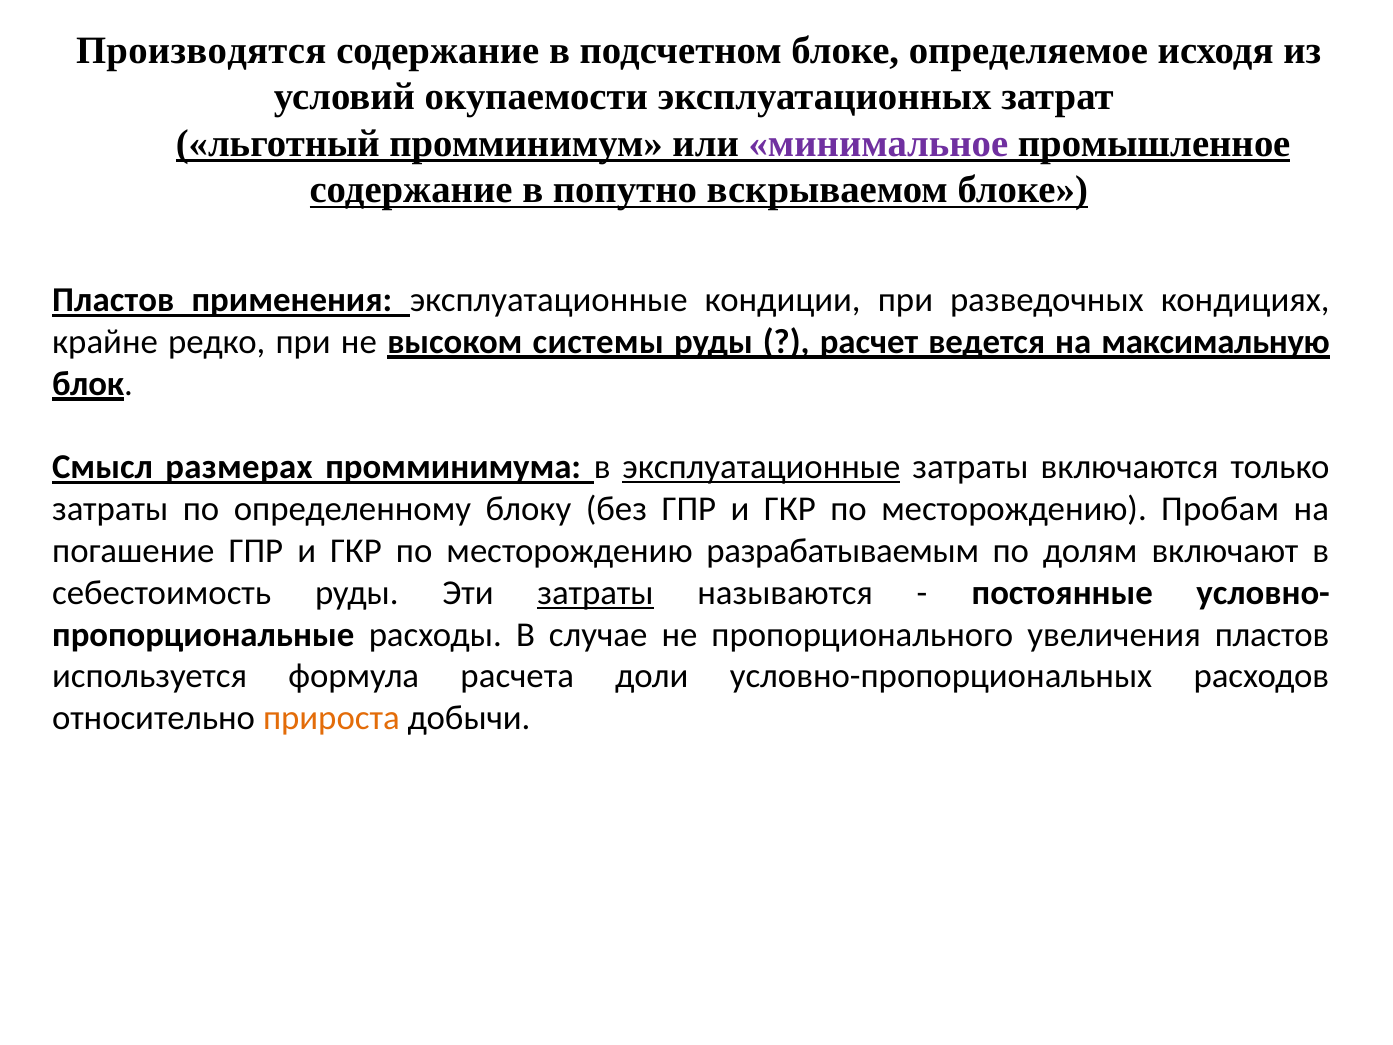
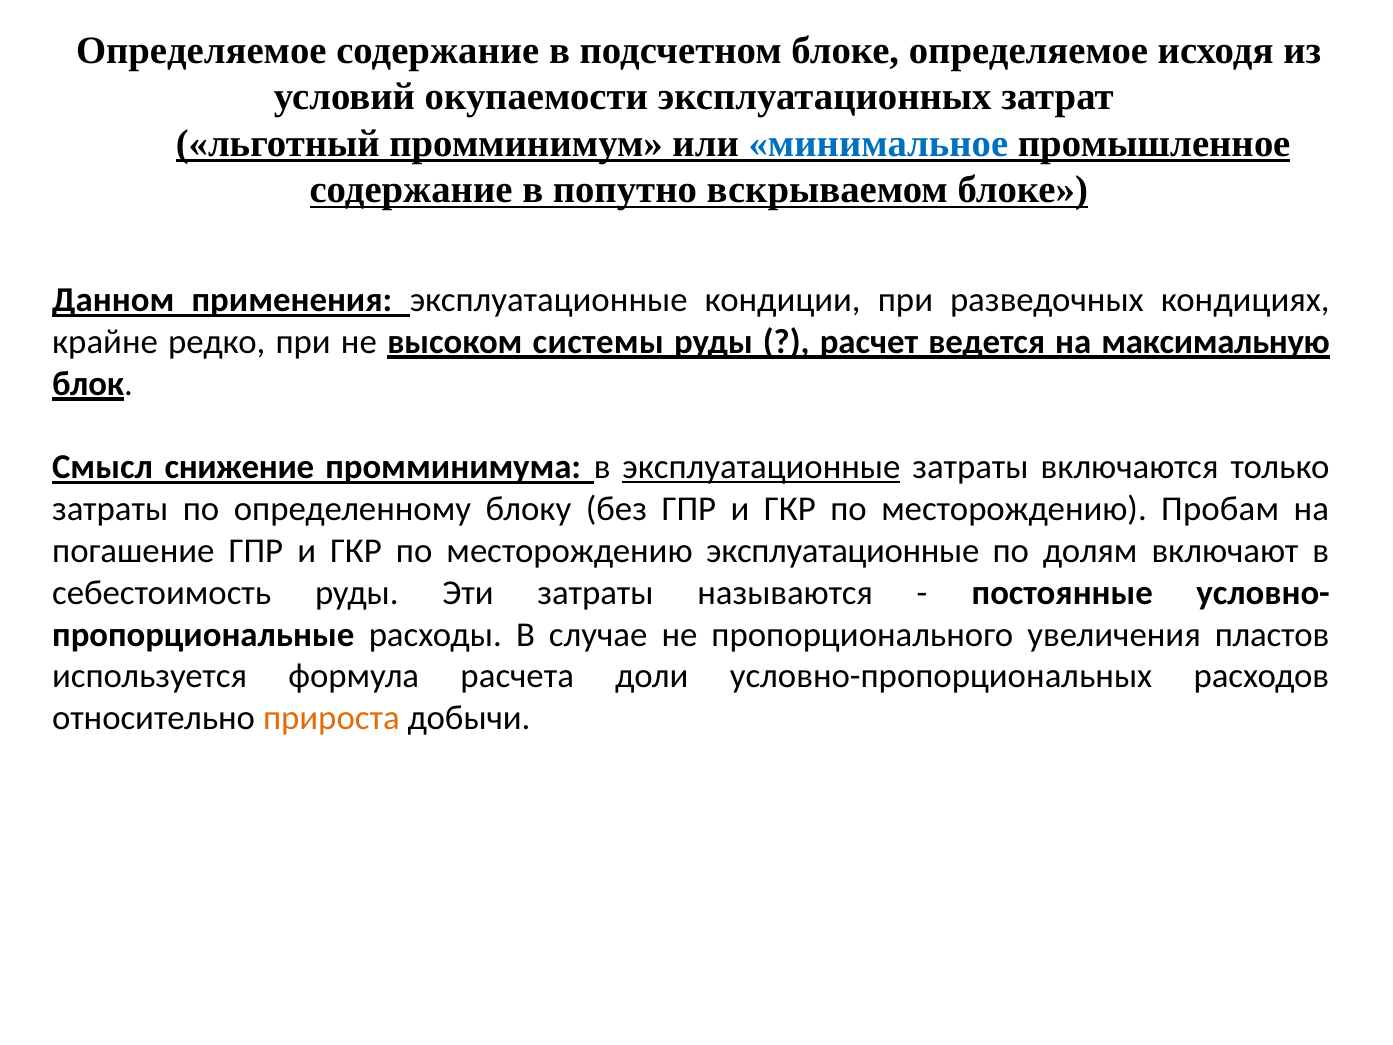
Производятся at (201, 51): Производятся -> Определяемое
минимальное colour: purple -> blue
Пластов at (113, 300): Пластов -> Данном
размерах: размерах -> снижение
месторождению разрабатываемым: разрабатываемым -> эксплуатационные
затраты at (595, 593) underline: present -> none
